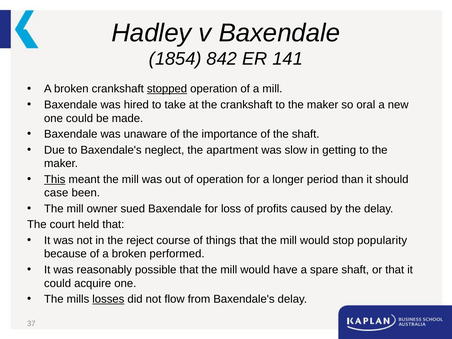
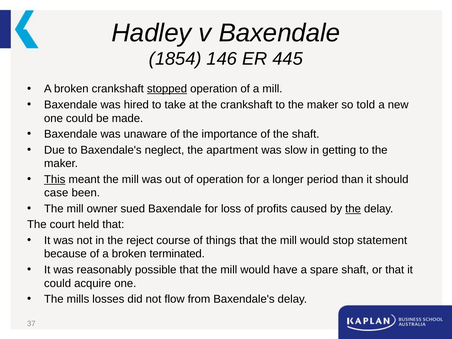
842: 842 -> 146
141: 141 -> 445
oral: oral -> told
the at (353, 209) underline: none -> present
popularity: popularity -> statement
performed: performed -> terminated
losses underline: present -> none
